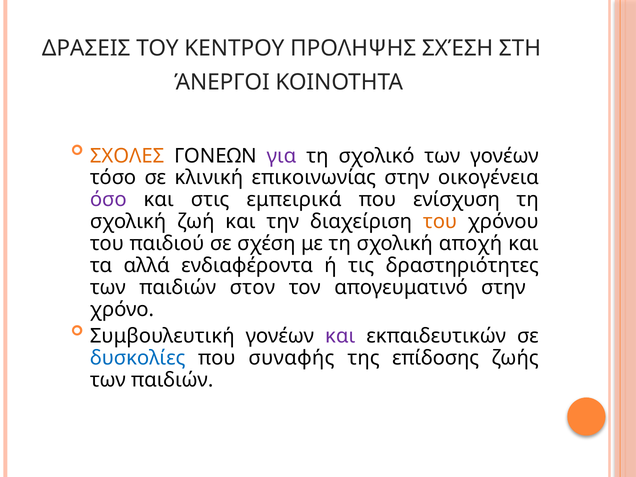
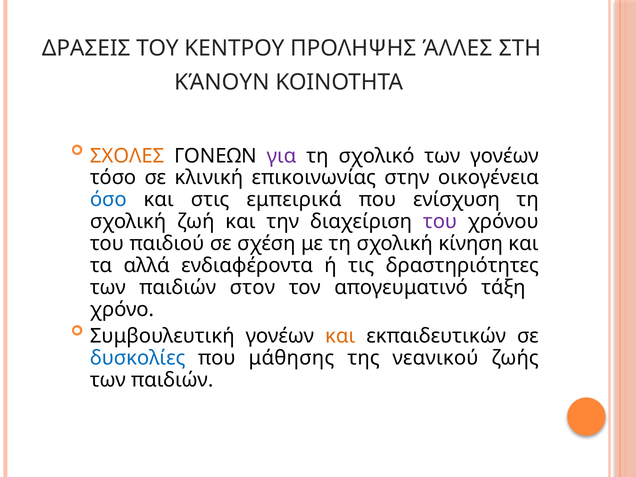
ΠΡΟΛΗΨΗΣ ΣΧΈΣΗ: ΣΧΈΣΗ -> ΆΛΛΕΣ
ΆΝΕΡΓΟΙ: ΆΝΕΡΓΟΙ -> ΚΆΝΟΥΝ
όσο colour: purple -> blue
του at (440, 222) colour: orange -> purple
αποχή: αποχή -> κίνηση
απογευματινό στην: στην -> τάξη
και at (340, 336) colour: purple -> orange
συναφής: συναφής -> μάθησης
επίδοσης: επίδοσης -> νεανικού
